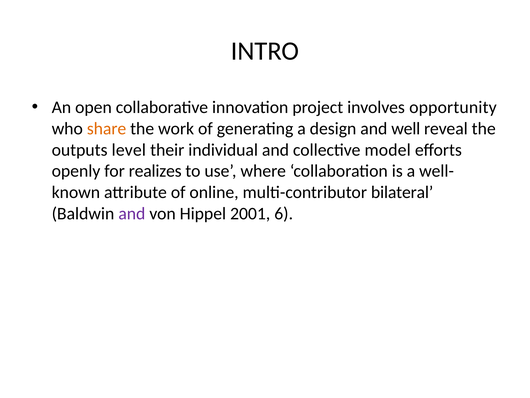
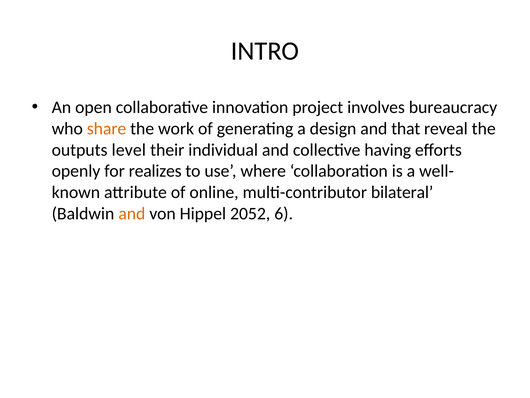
opportunity: opportunity -> bureaucracy
well: well -> that
model: model -> having
and at (132, 213) colour: purple -> orange
2001: 2001 -> 2052
